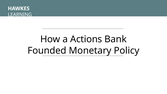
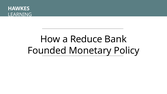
Actions: Actions -> Reduce
